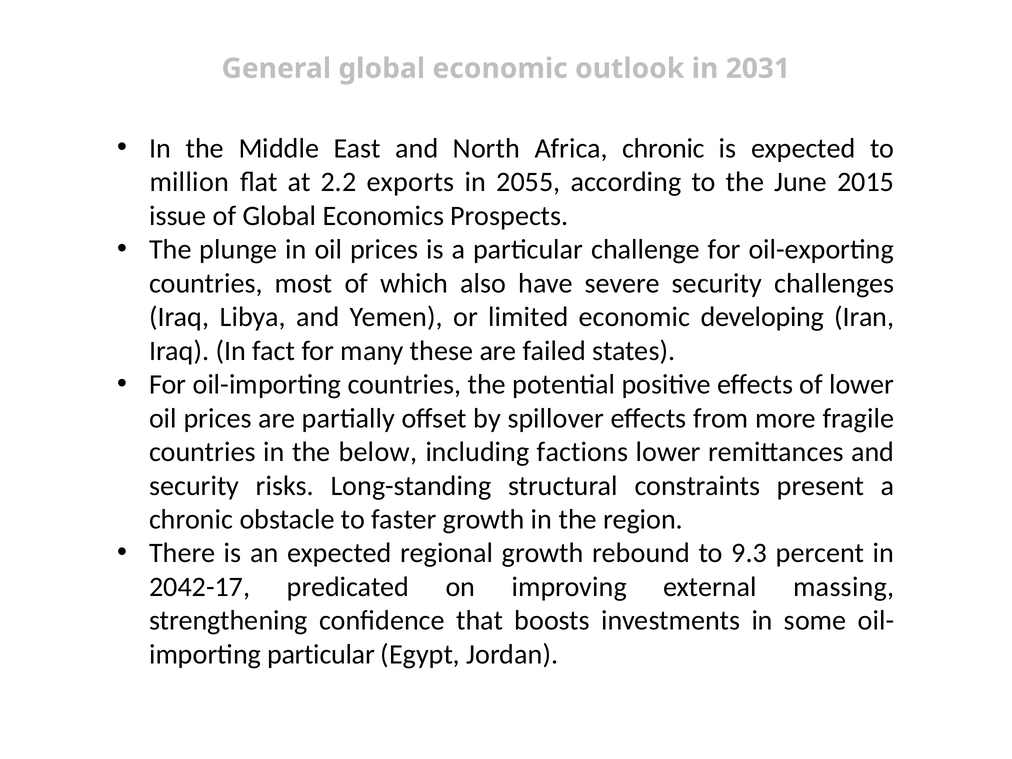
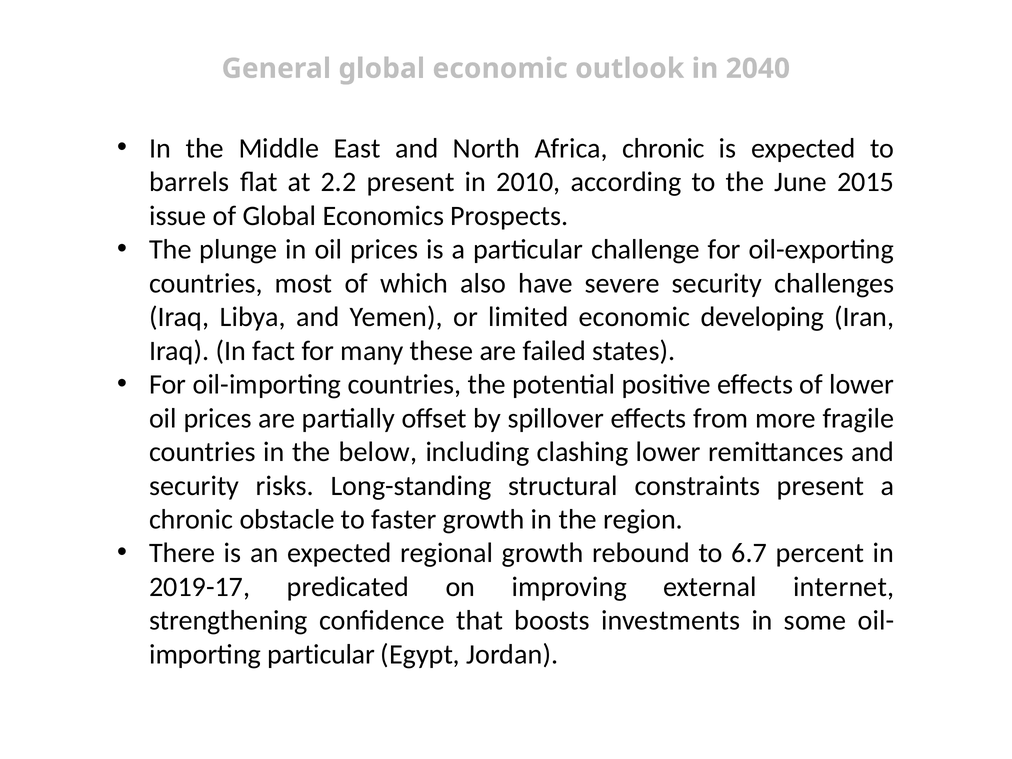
2031: 2031 -> 2040
million: million -> barrels
2.2 exports: exports -> present
2055: 2055 -> 2010
factions: factions -> clashing
9.3: 9.3 -> 6.7
2042-17: 2042-17 -> 2019-17
massing: massing -> internet
